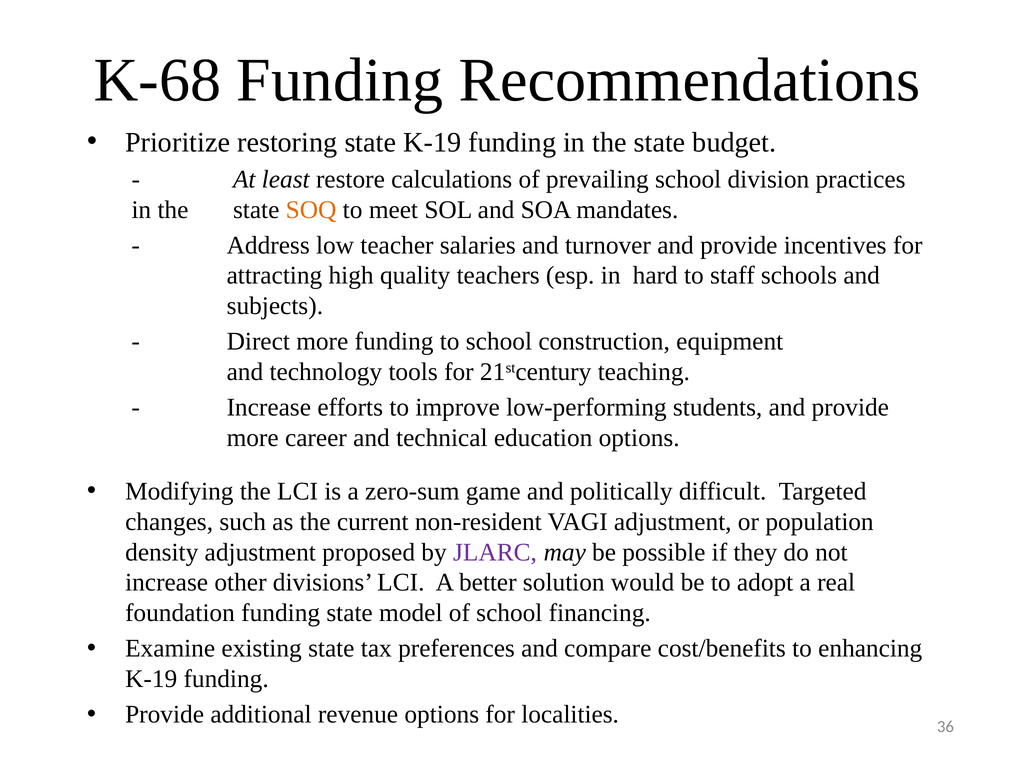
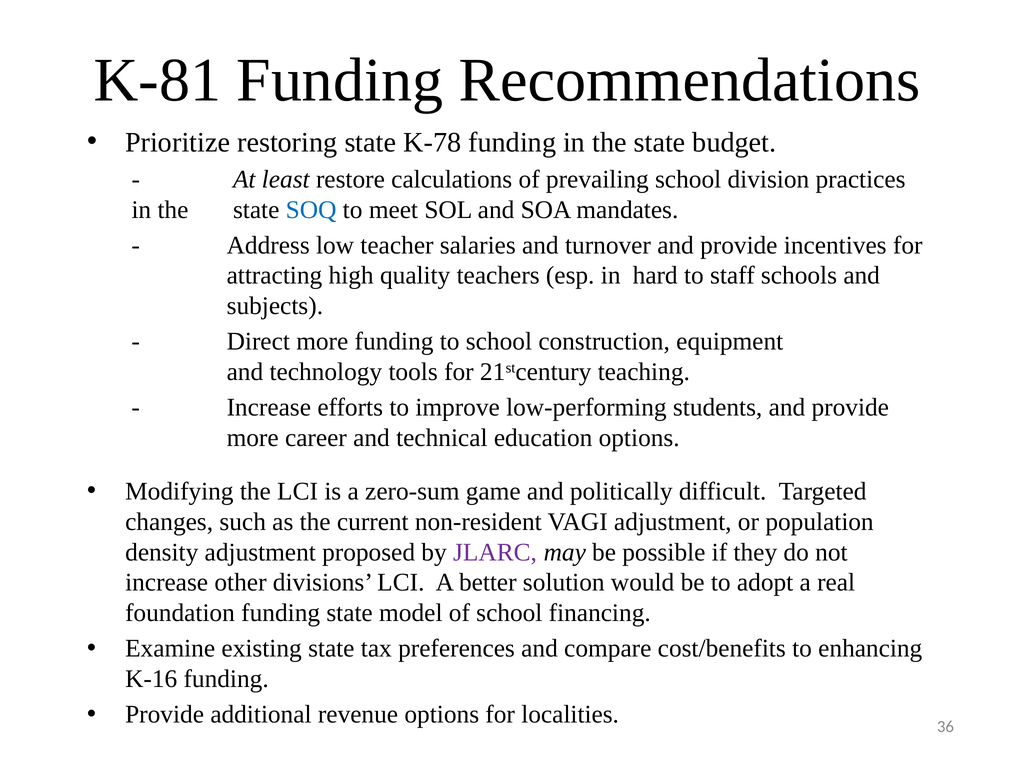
K-68: K-68 -> K-81
state K-19: K-19 -> K-78
SOQ colour: orange -> blue
K-19 at (151, 679): K-19 -> K-16
